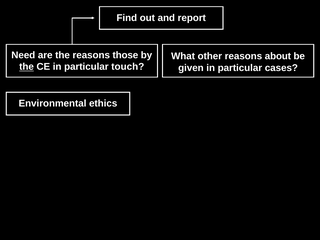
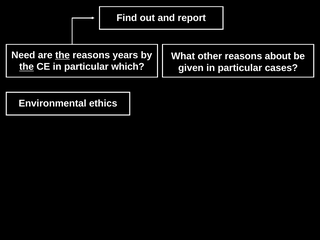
the at (63, 55) underline: none -> present
those: those -> years
touch: touch -> which
